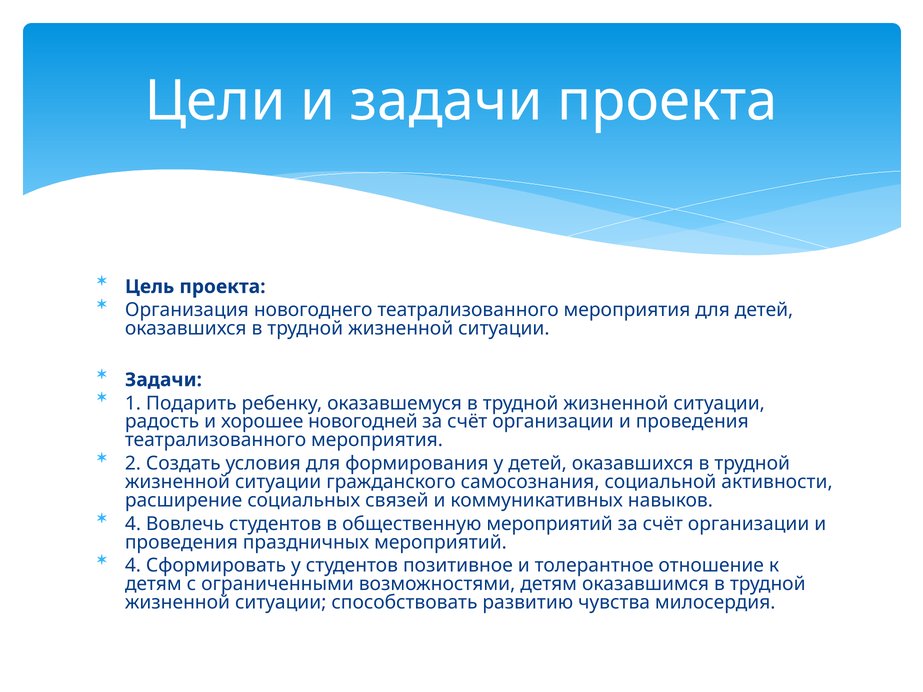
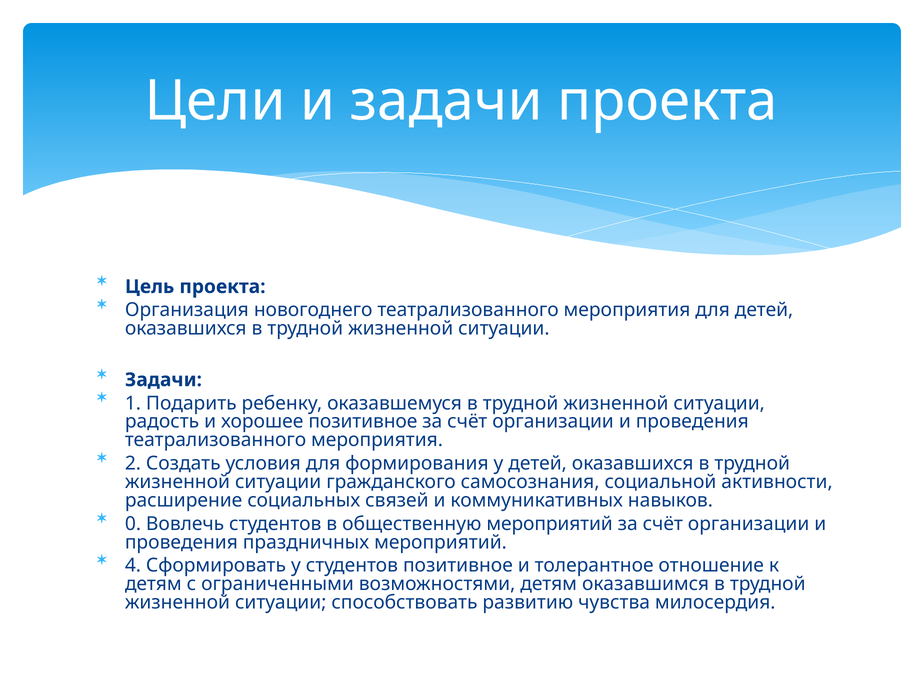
хорошее новогодней: новогодней -> позитивное
4 at (133, 524): 4 -> 0
